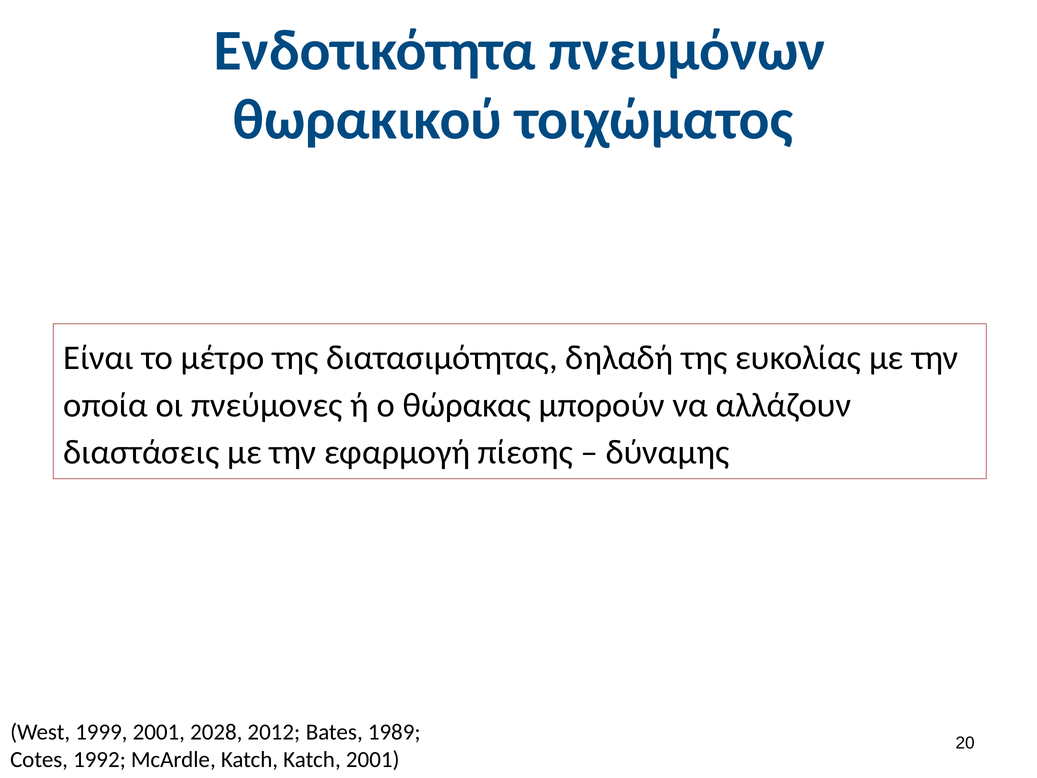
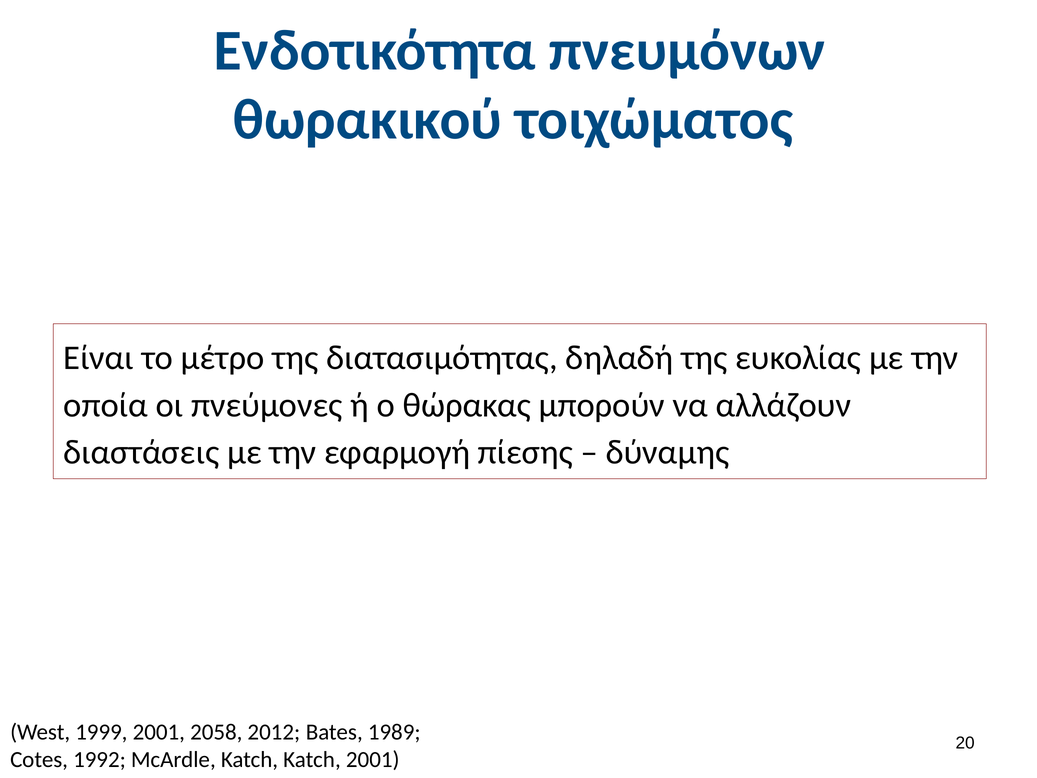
2028: 2028 -> 2058
